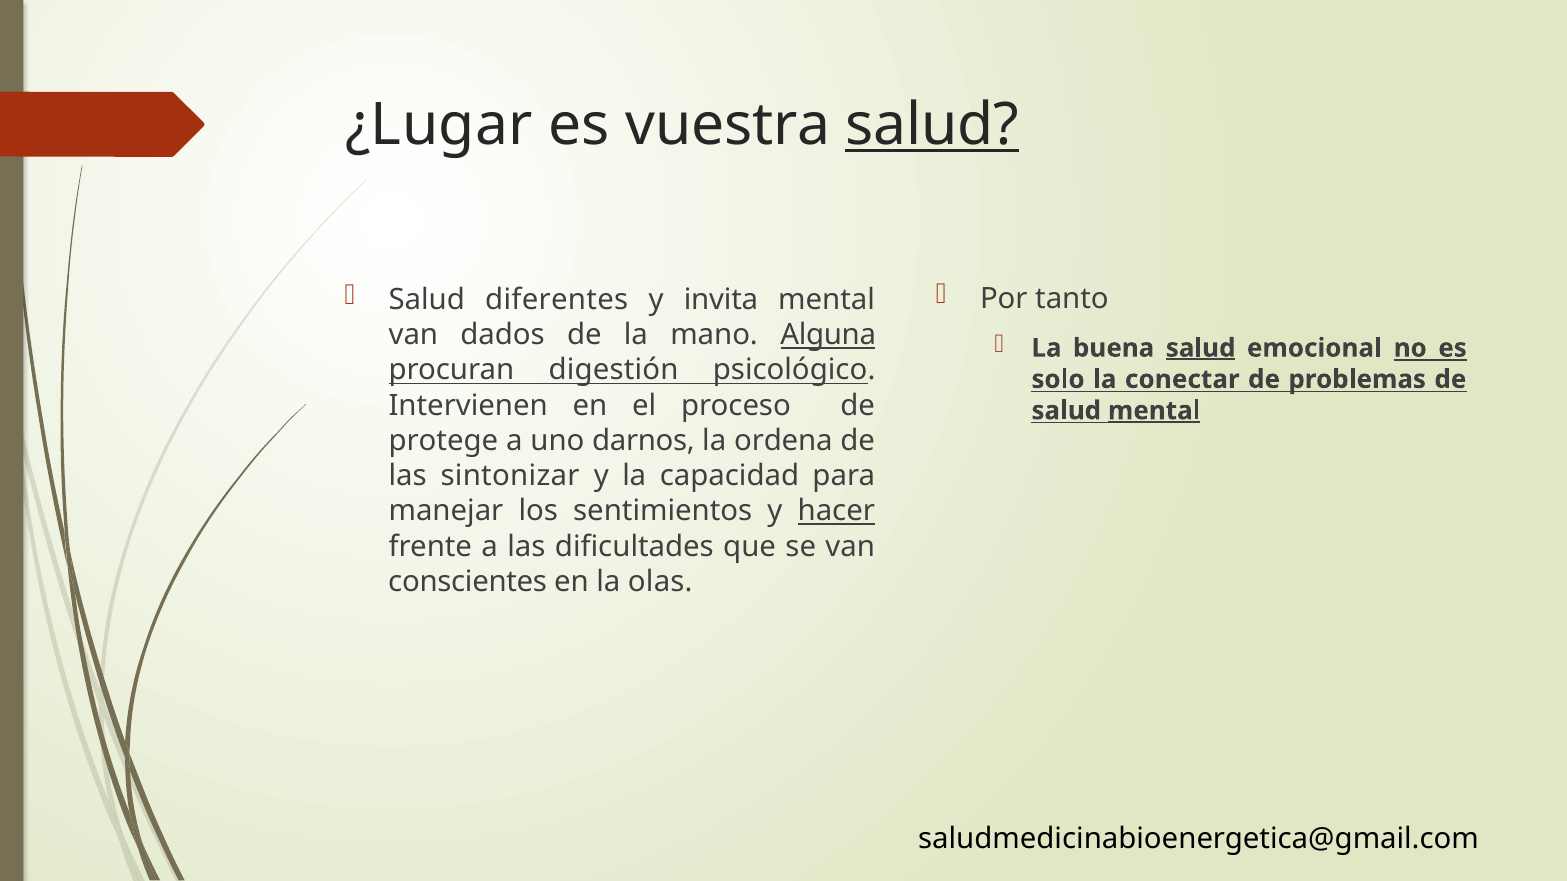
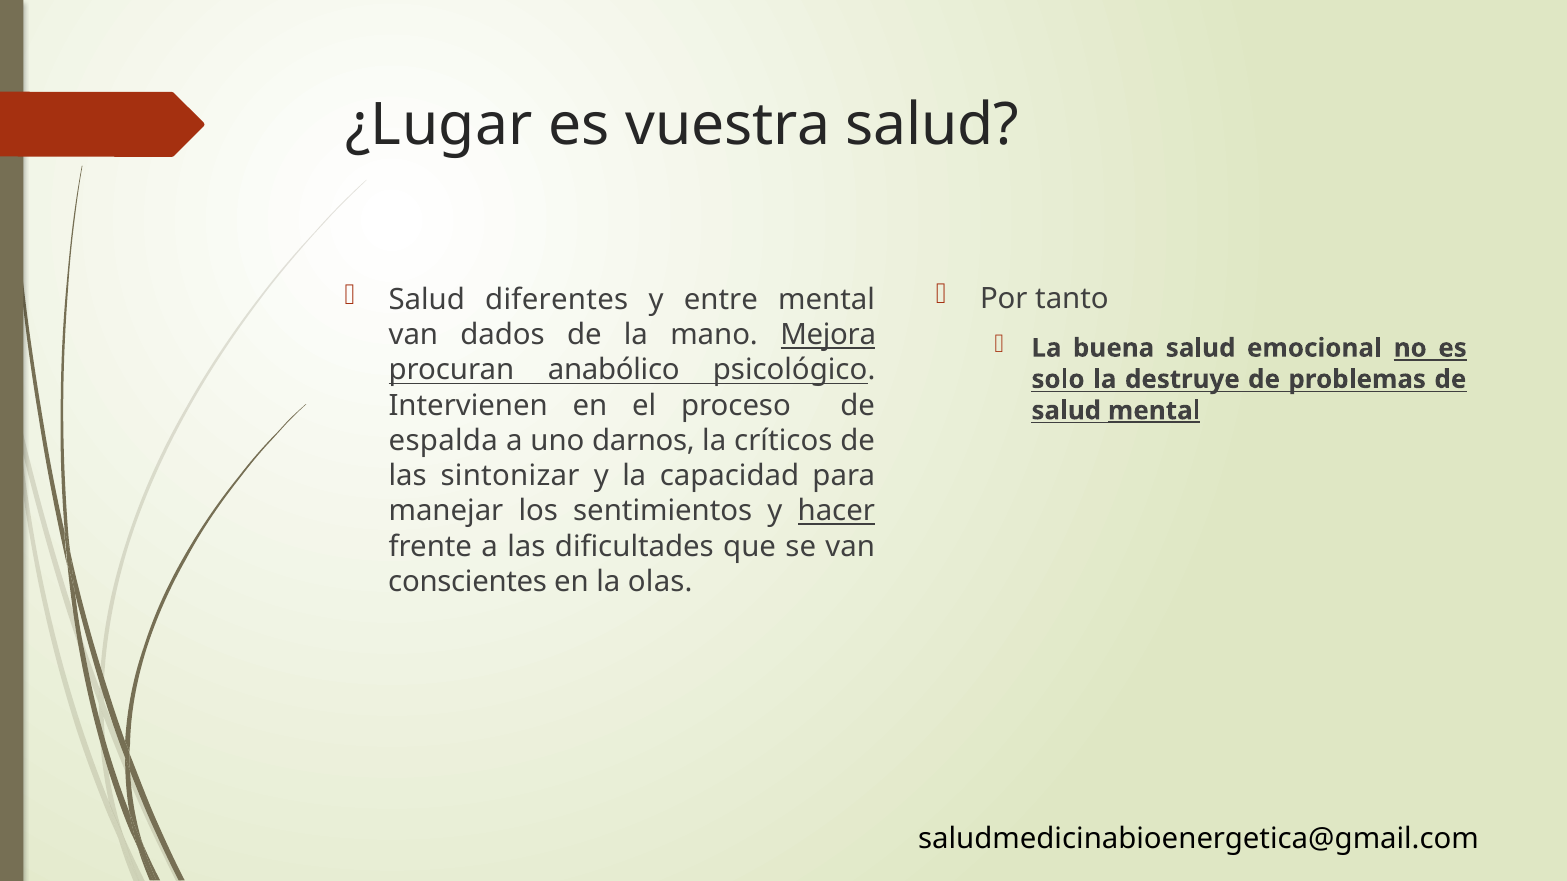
salud at (932, 125) underline: present -> none
invita: invita -> entre
Alguna: Alguna -> Mejora
salud at (1201, 348) underline: present -> none
digestión: digestión -> anabólico
conectar: conectar -> destruye
protege: protege -> espalda
ordena: ordena -> críticos
